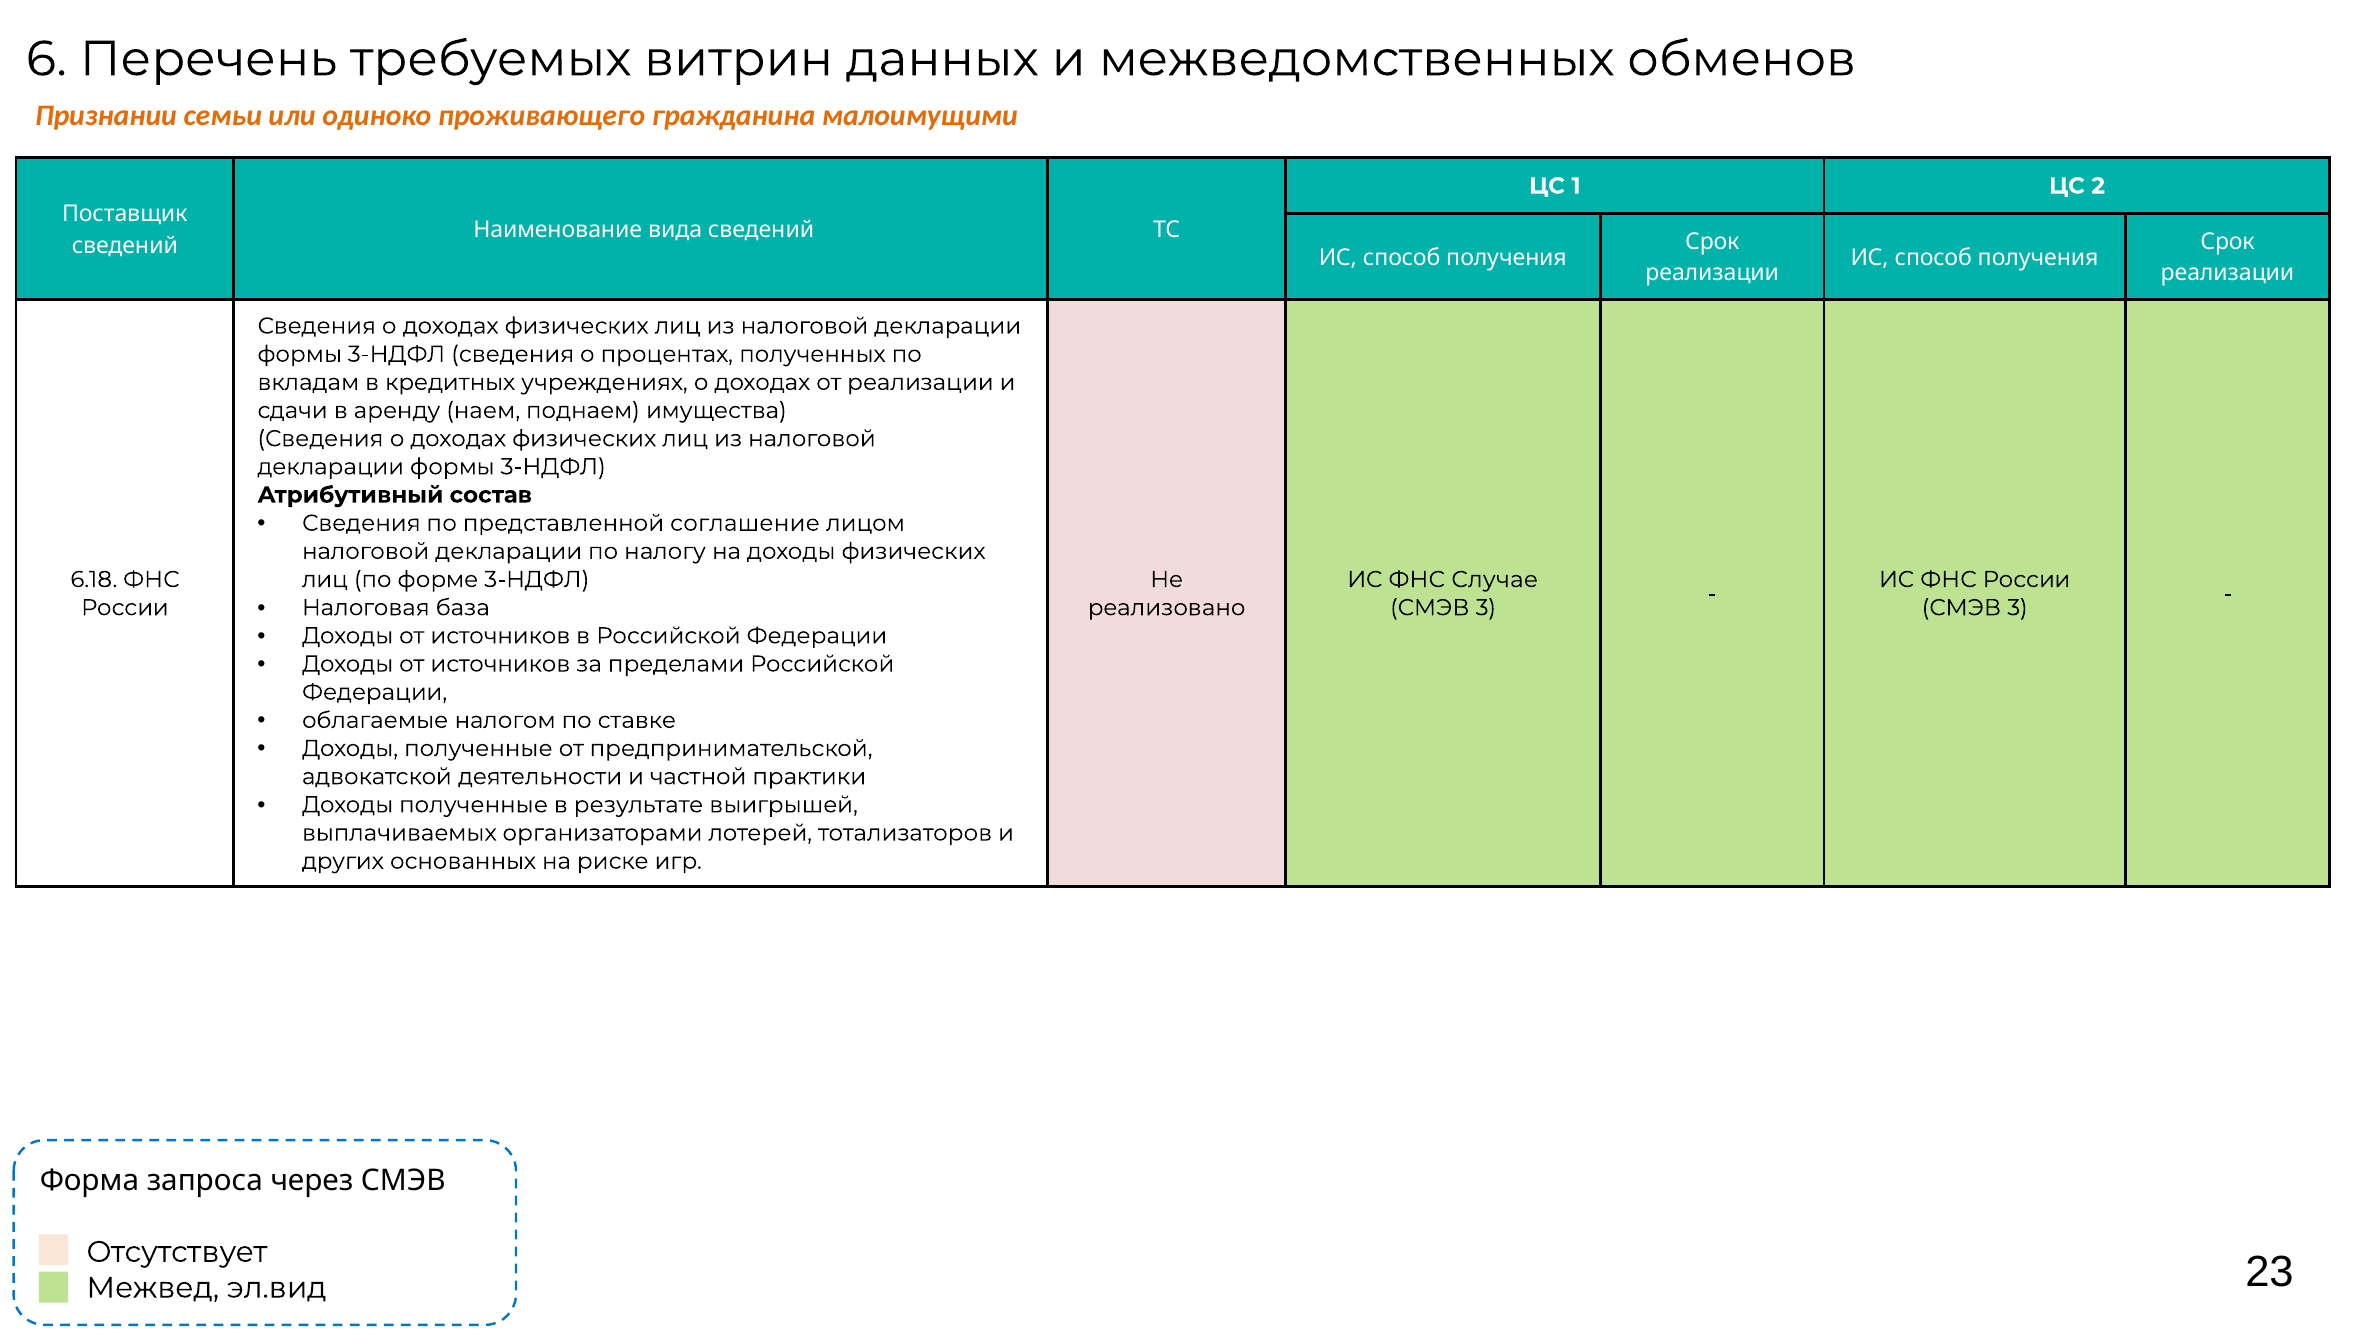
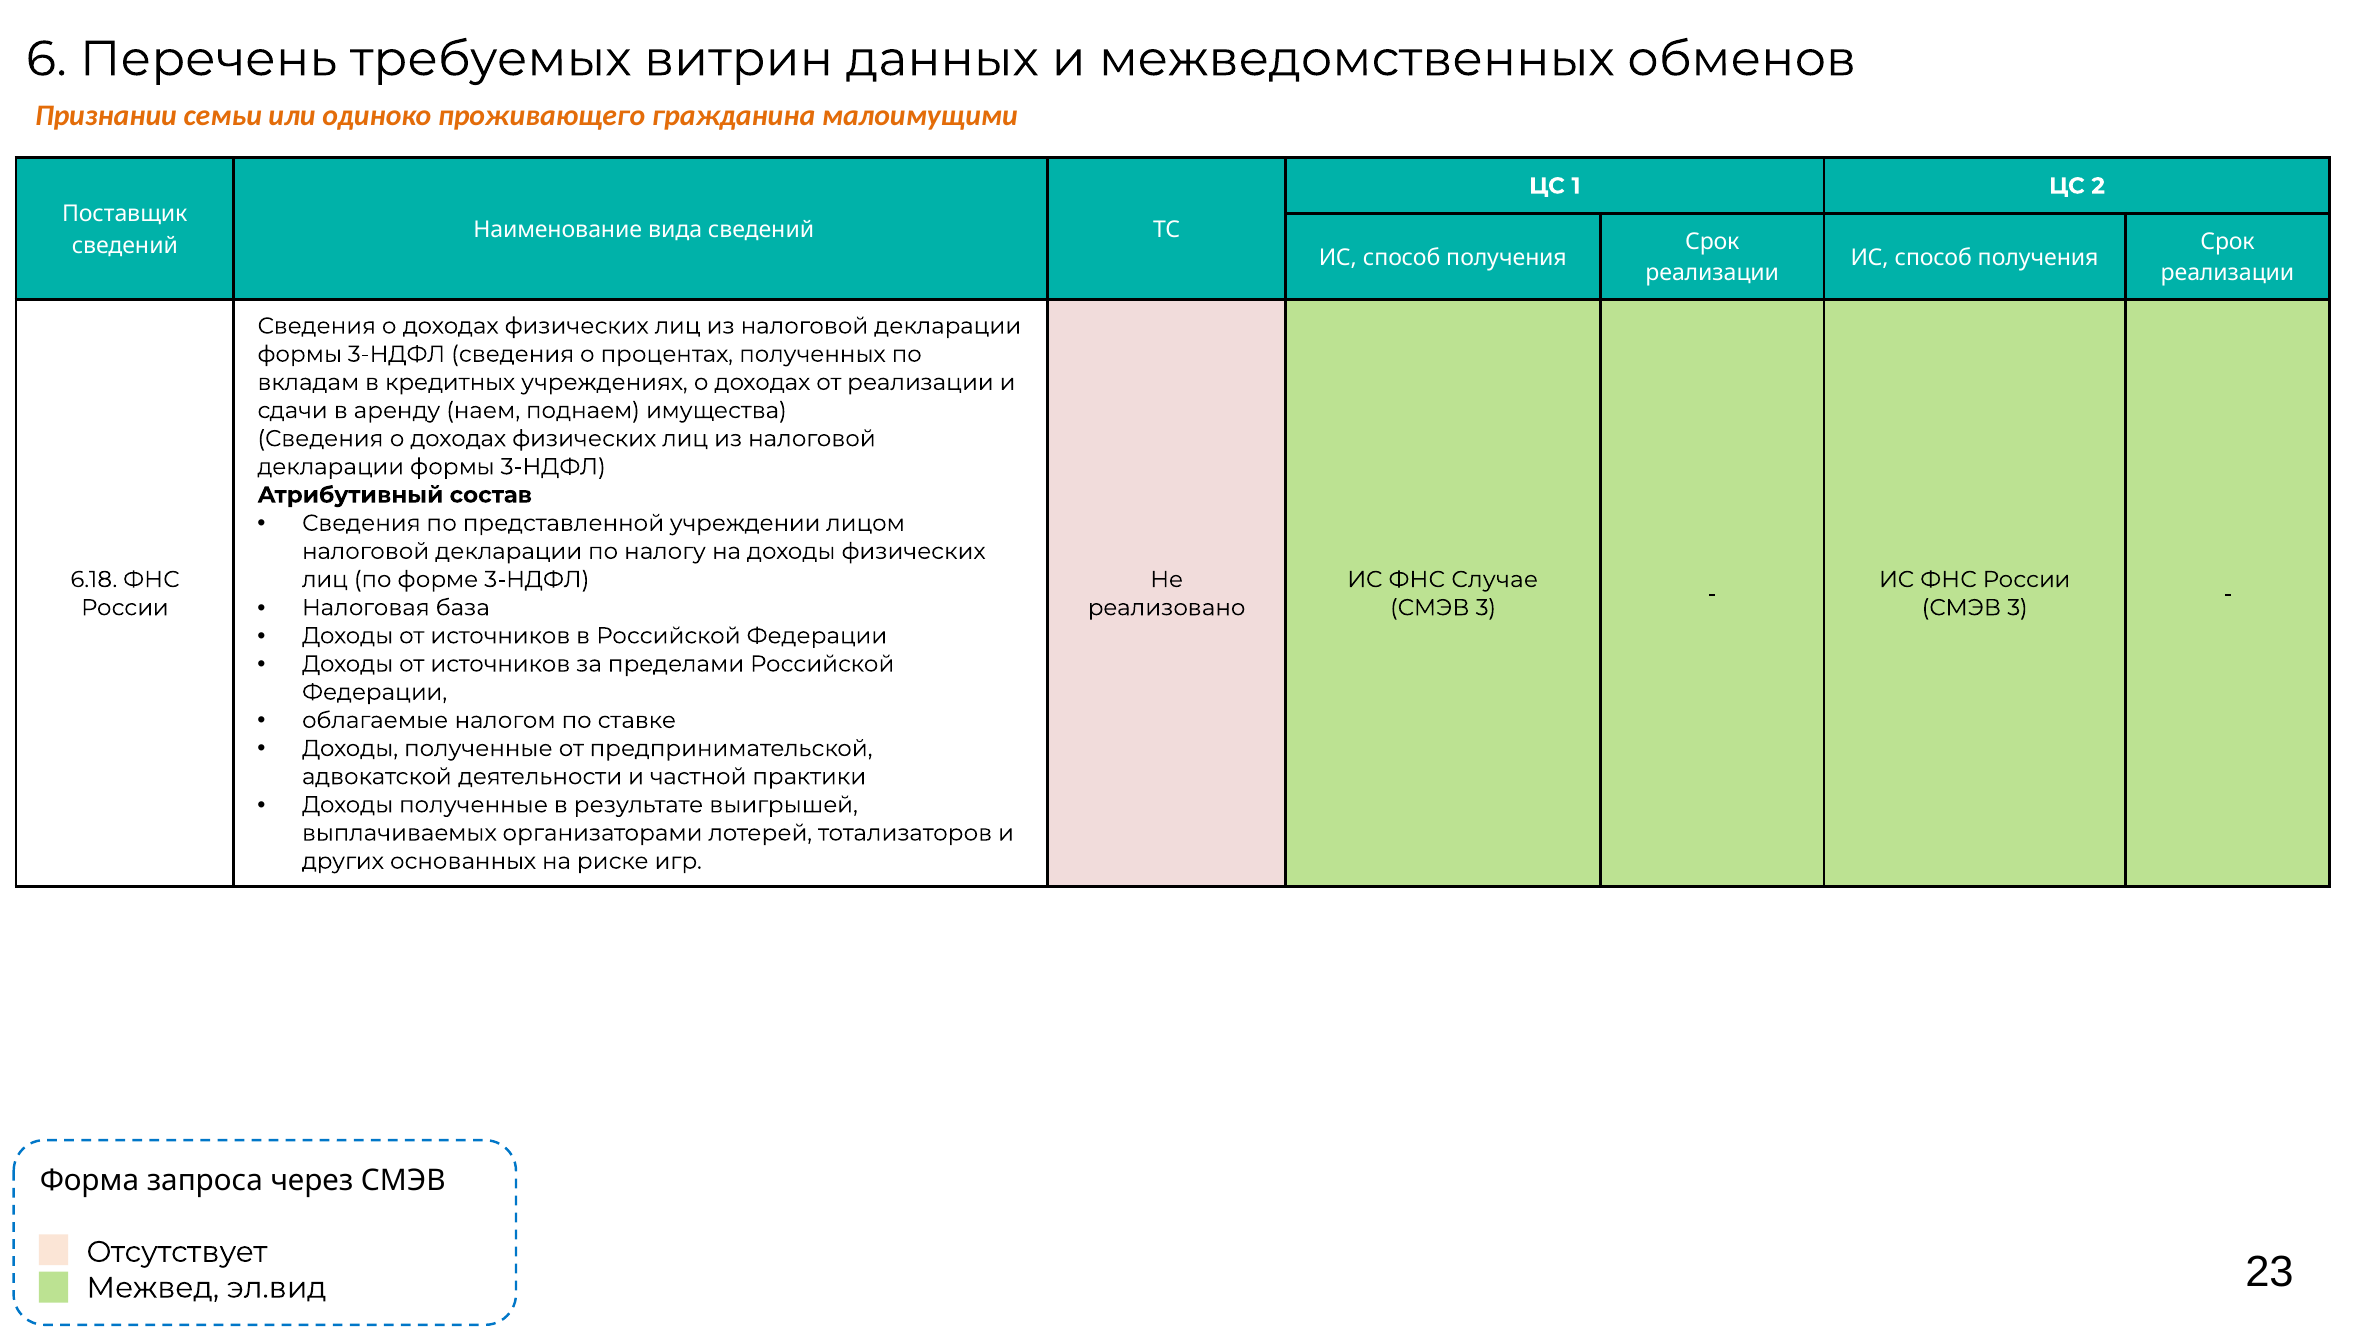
соглашение: соглашение -> учреждении
